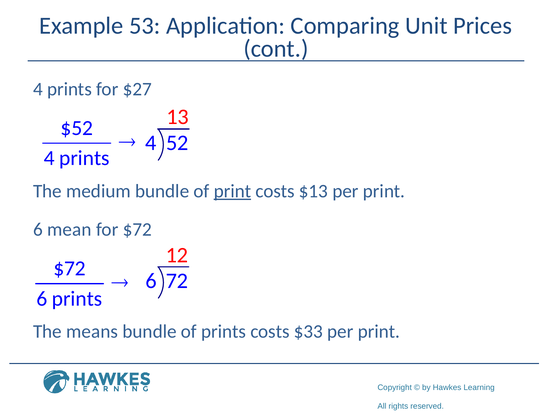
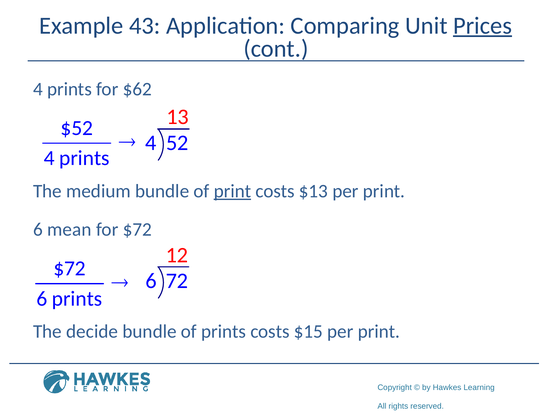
53: 53 -> 43
Prices underline: none -> present
$27: $27 -> $62
means: means -> decide
$33: $33 -> $15
